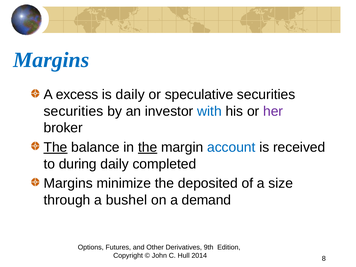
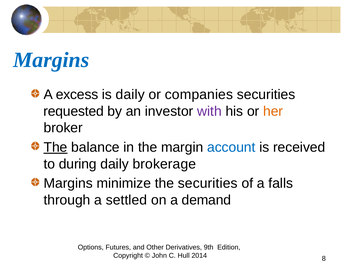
speculative: speculative -> companies
securities at (73, 111): securities -> requested
with colour: blue -> purple
her colour: purple -> orange
the at (148, 147) underline: present -> none
completed: completed -> brokerage
the deposited: deposited -> securities
size: size -> falls
bushel: bushel -> settled
